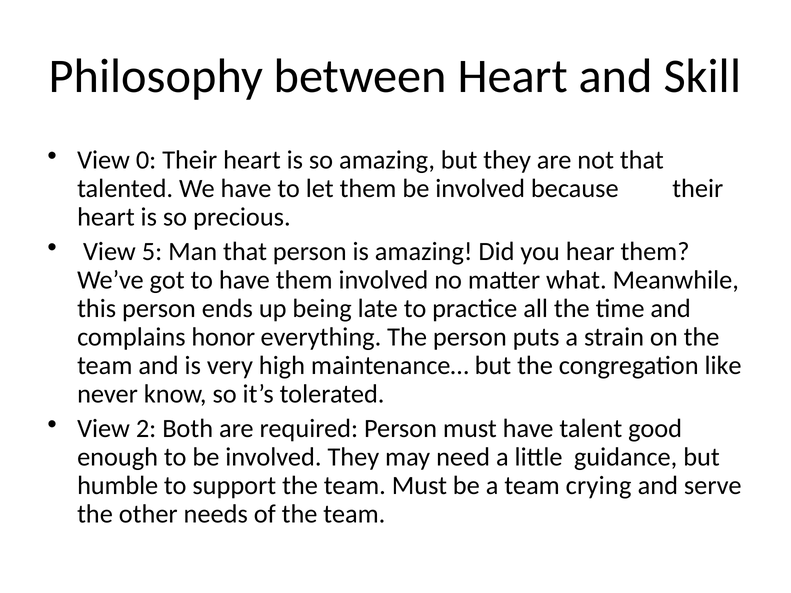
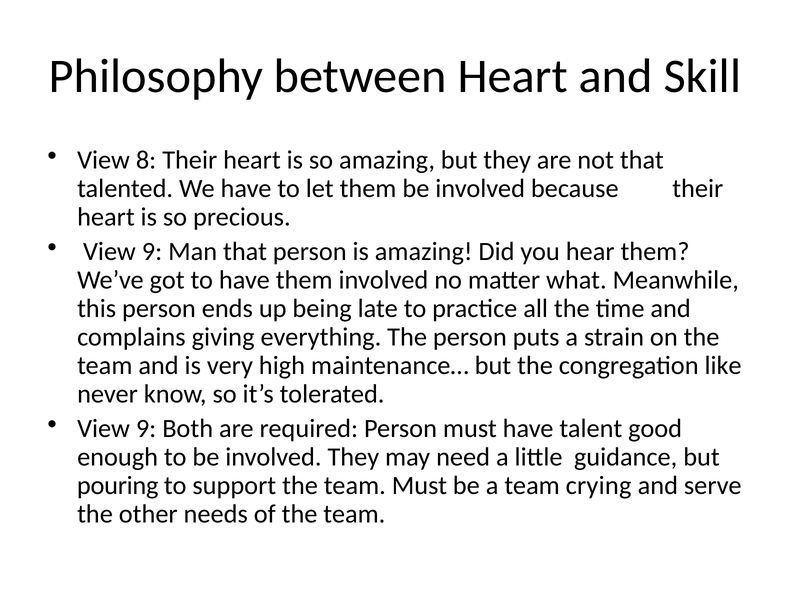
0: 0 -> 8
5 at (152, 252): 5 -> 9
honor: honor -> giving
2 at (146, 429): 2 -> 9
humble: humble -> pouring
